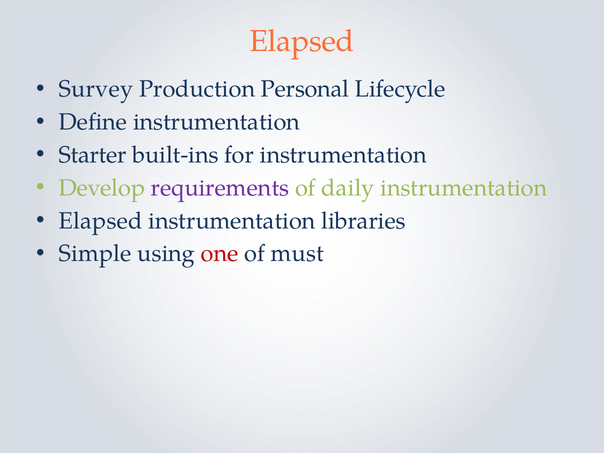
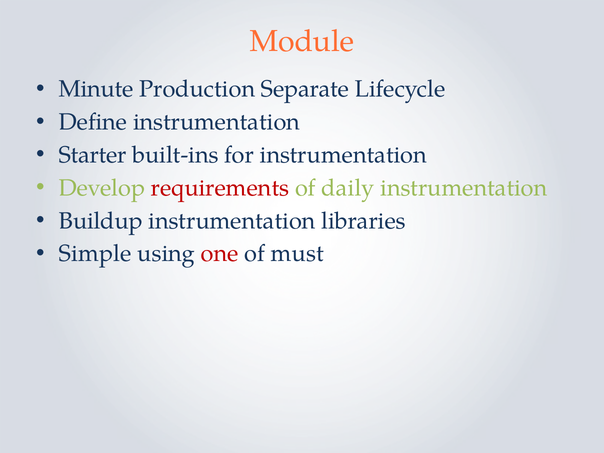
Elapsed at (302, 41): Elapsed -> Module
Survey: Survey -> Minute
Personal: Personal -> Separate
requirements colour: purple -> red
Elapsed at (101, 221): Elapsed -> Buildup
